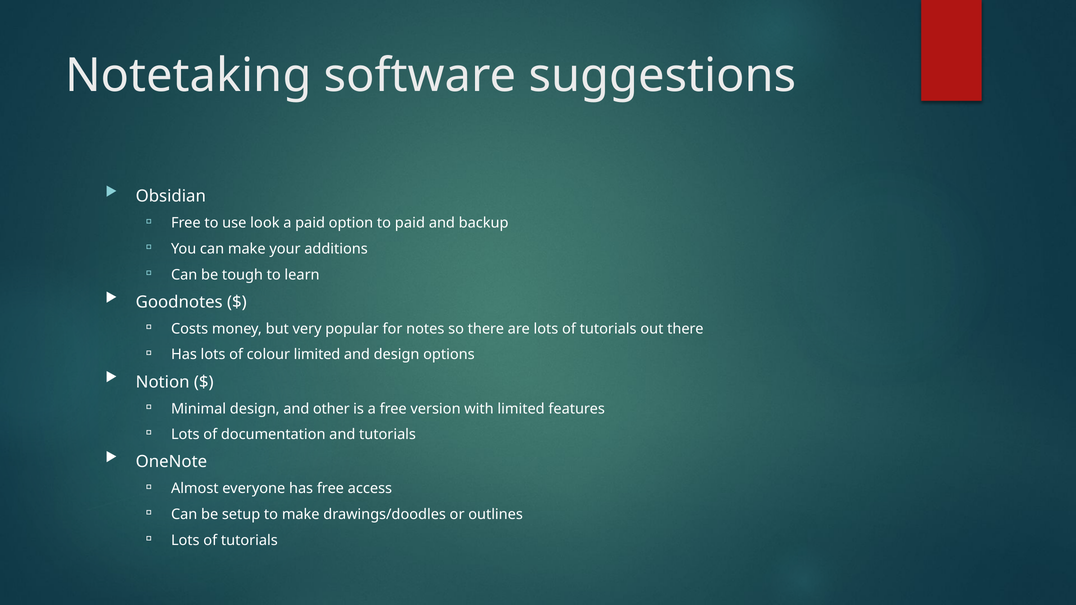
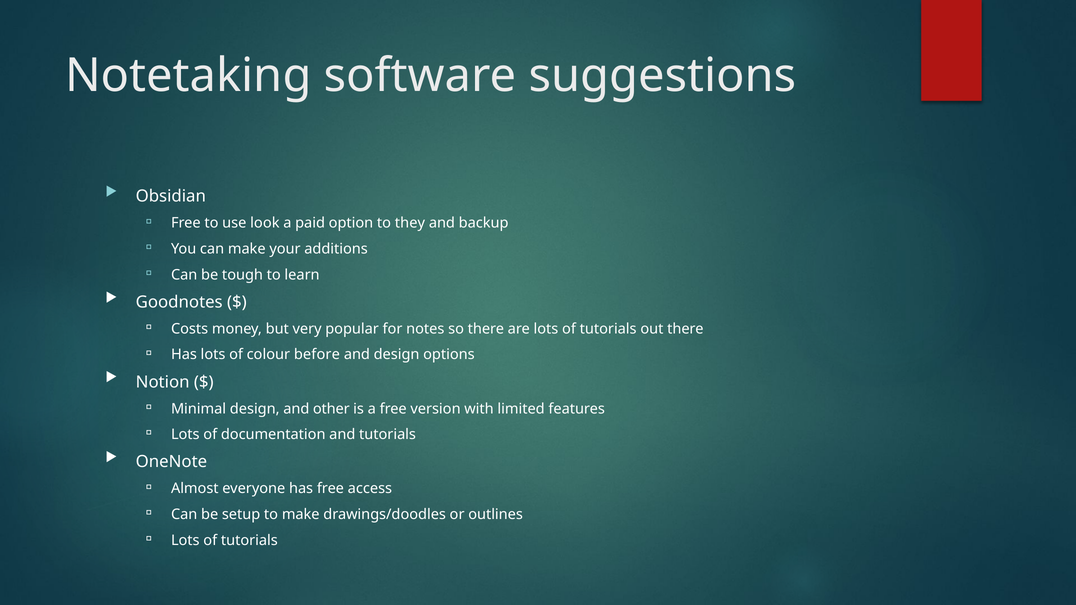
to paid: paid -> they
colour limited: limited -> before
